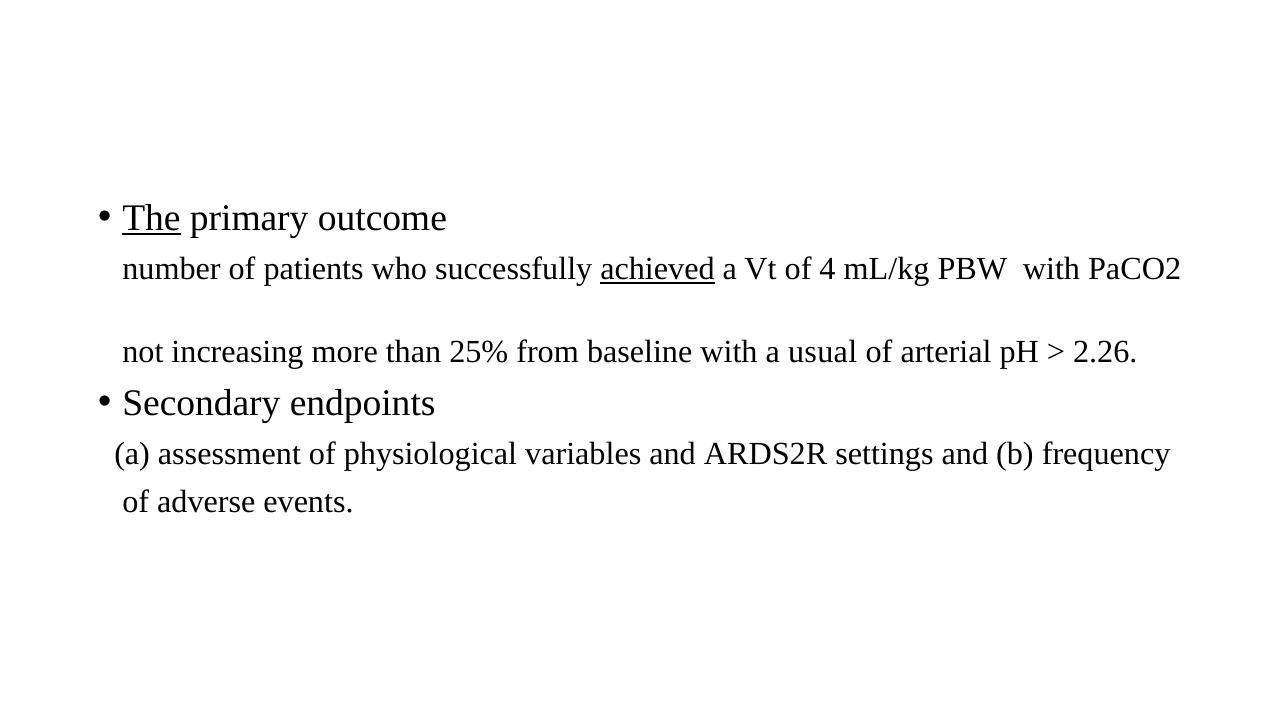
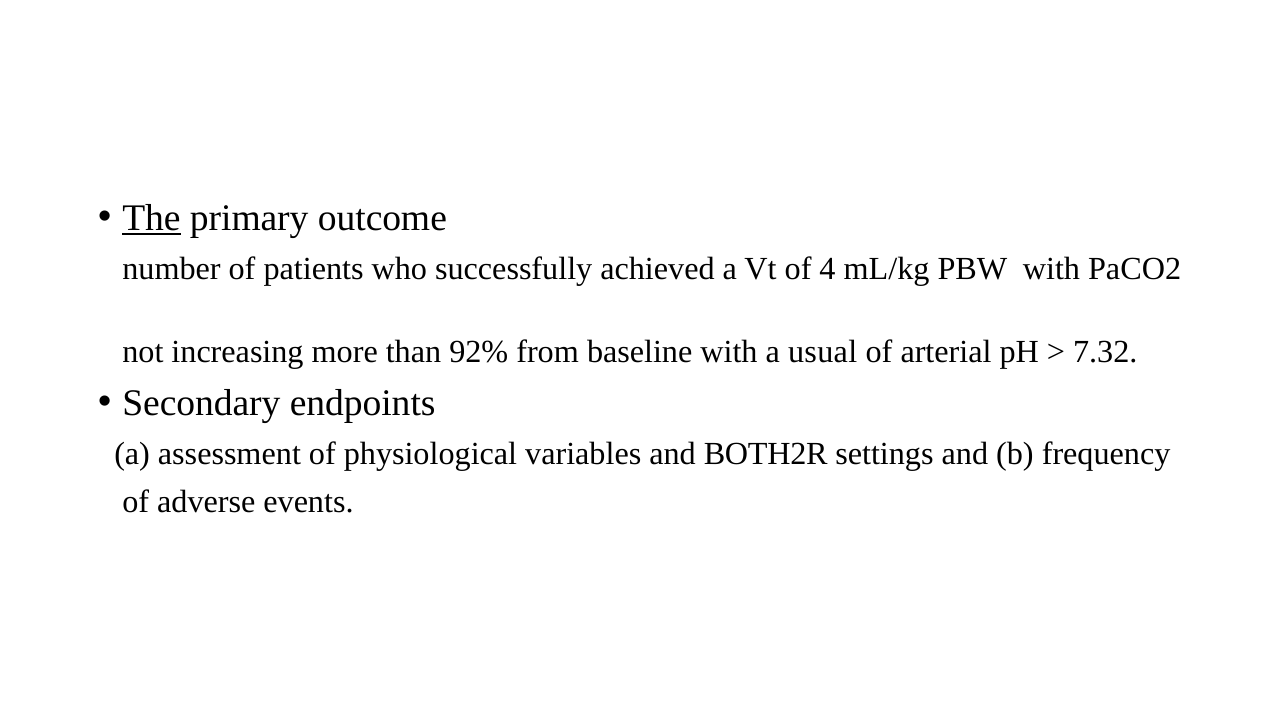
achieved underline: present -> none
25%: 25% -> 92%
2.26: 2.26 -> 7.32
ARDS2R: ARDS2R -> BOTH2R
